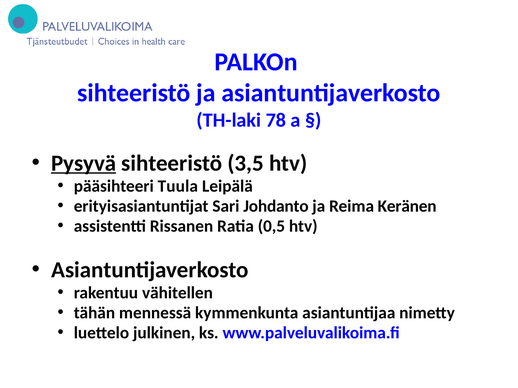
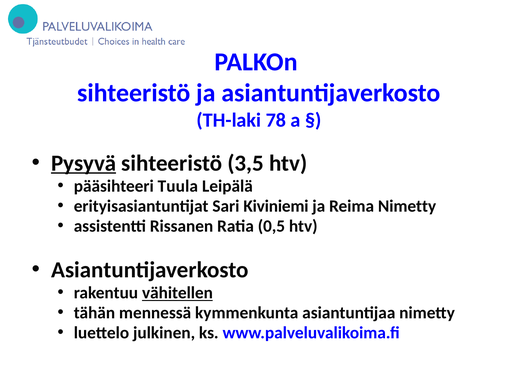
Johdanto: Johdanto -> Kiviniemi
Reima Keränen: Keränen -> Nimetty
vähitellen underline: none -> present
